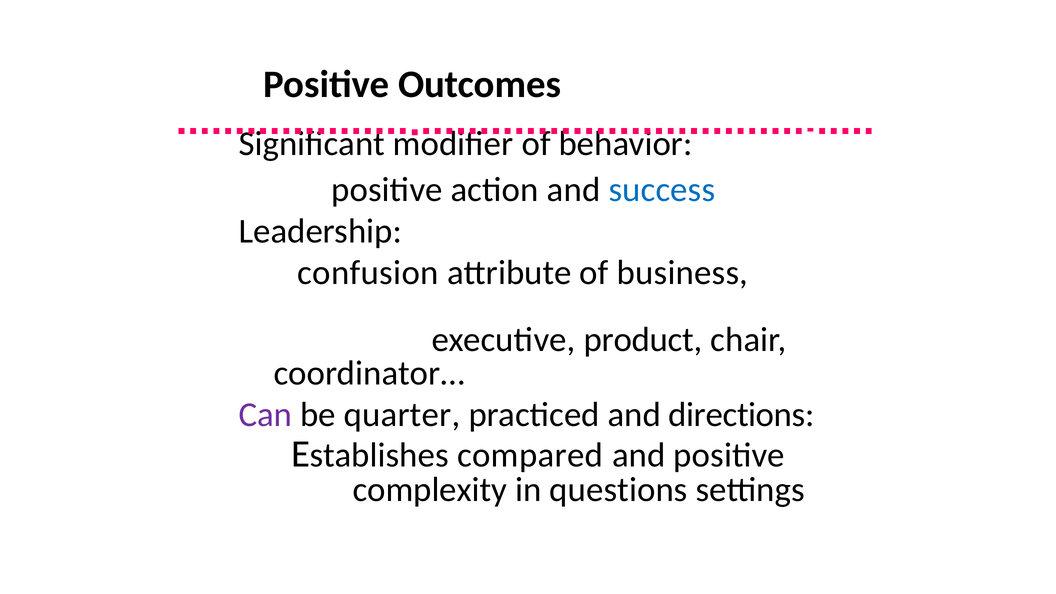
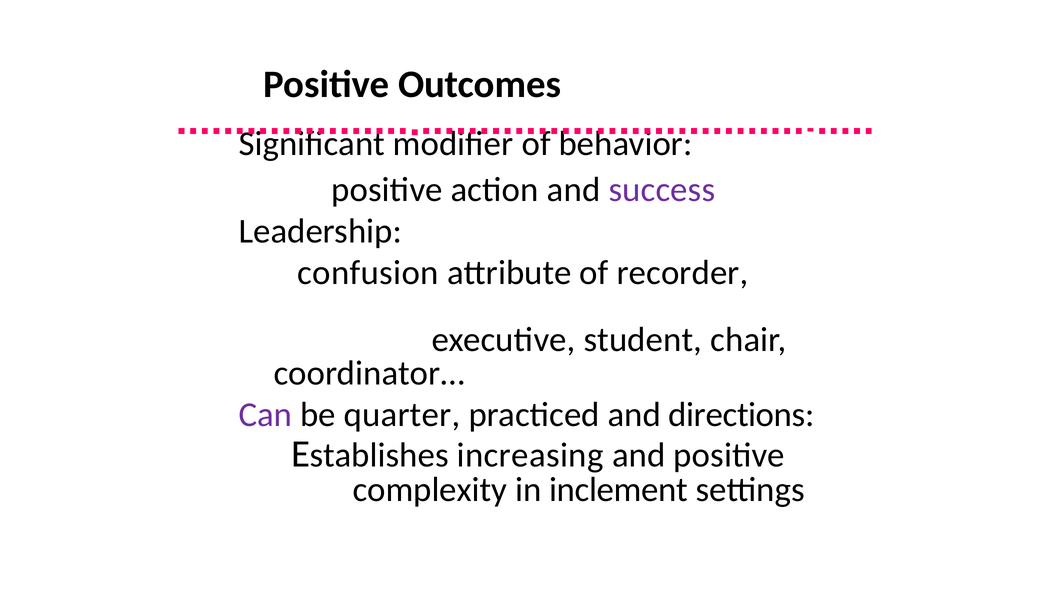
success colour: blue -> purple
business: business -> recorder
product: product -> student
compared: compared -> increasing
questions: questions -> inclement
